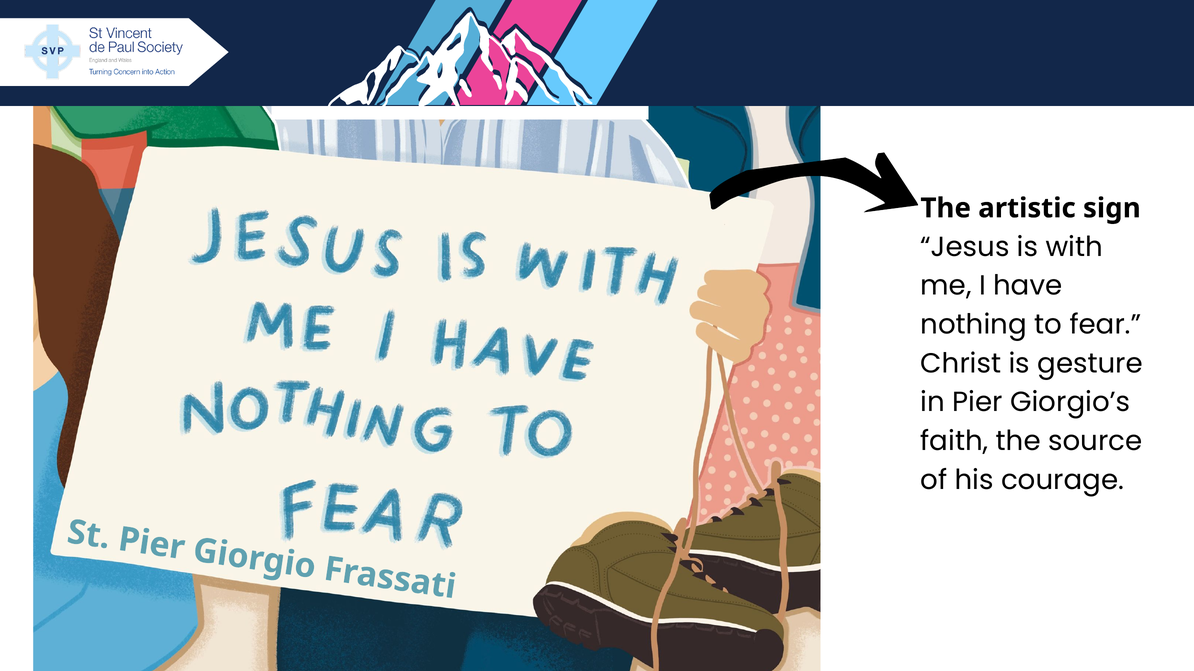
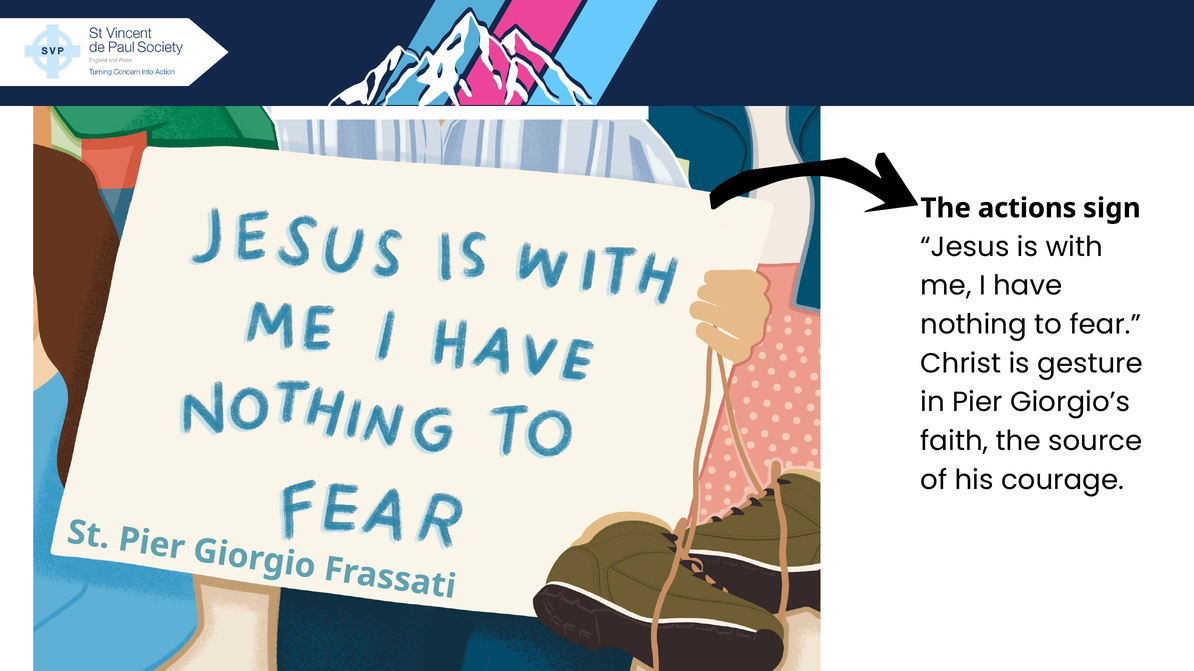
artistic: artistic -> actions
